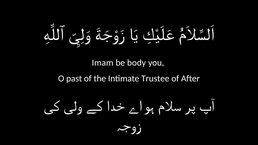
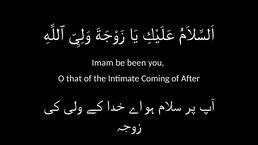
body: body -> been
past: past -> that
Trustee: Trustee -> Coming
